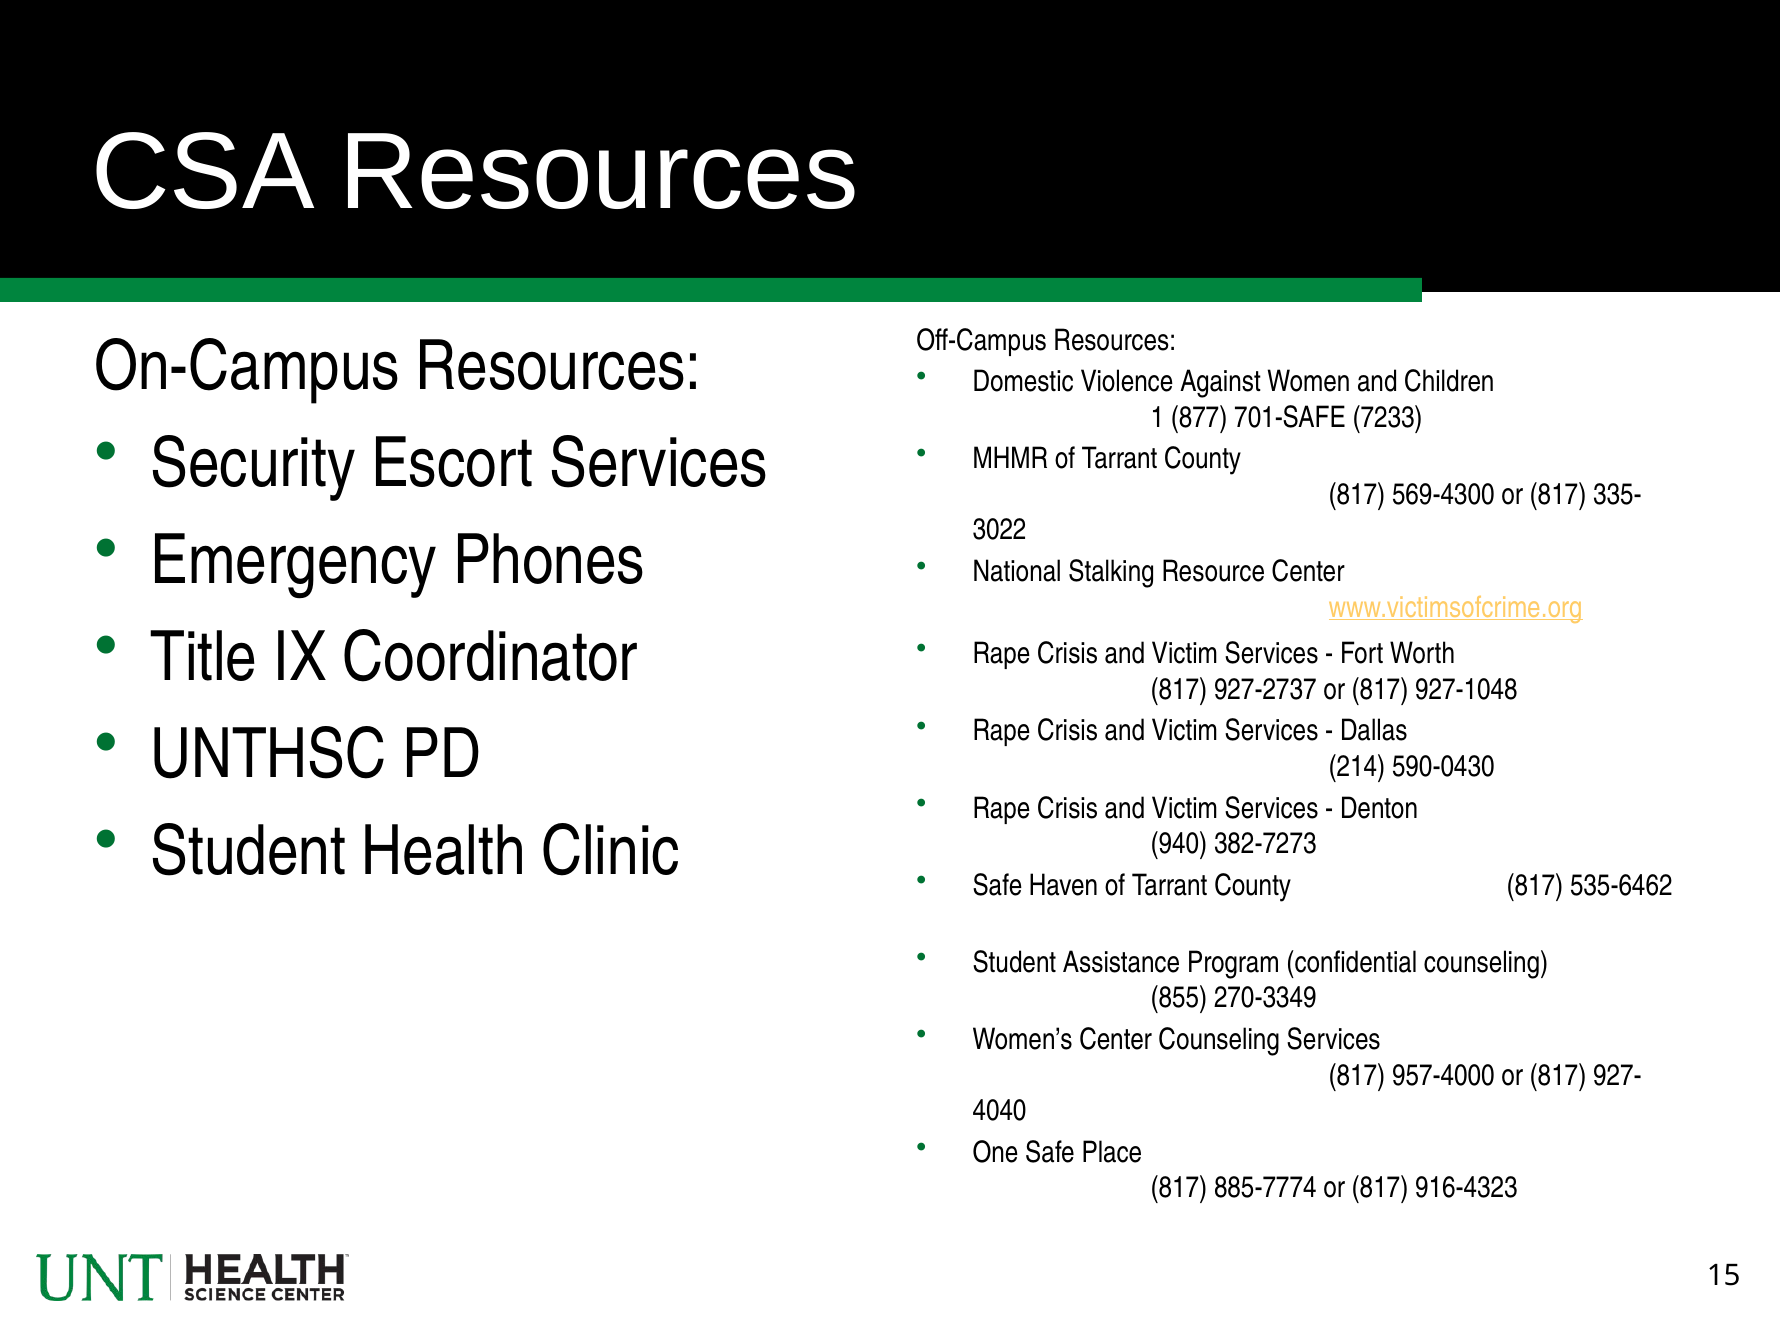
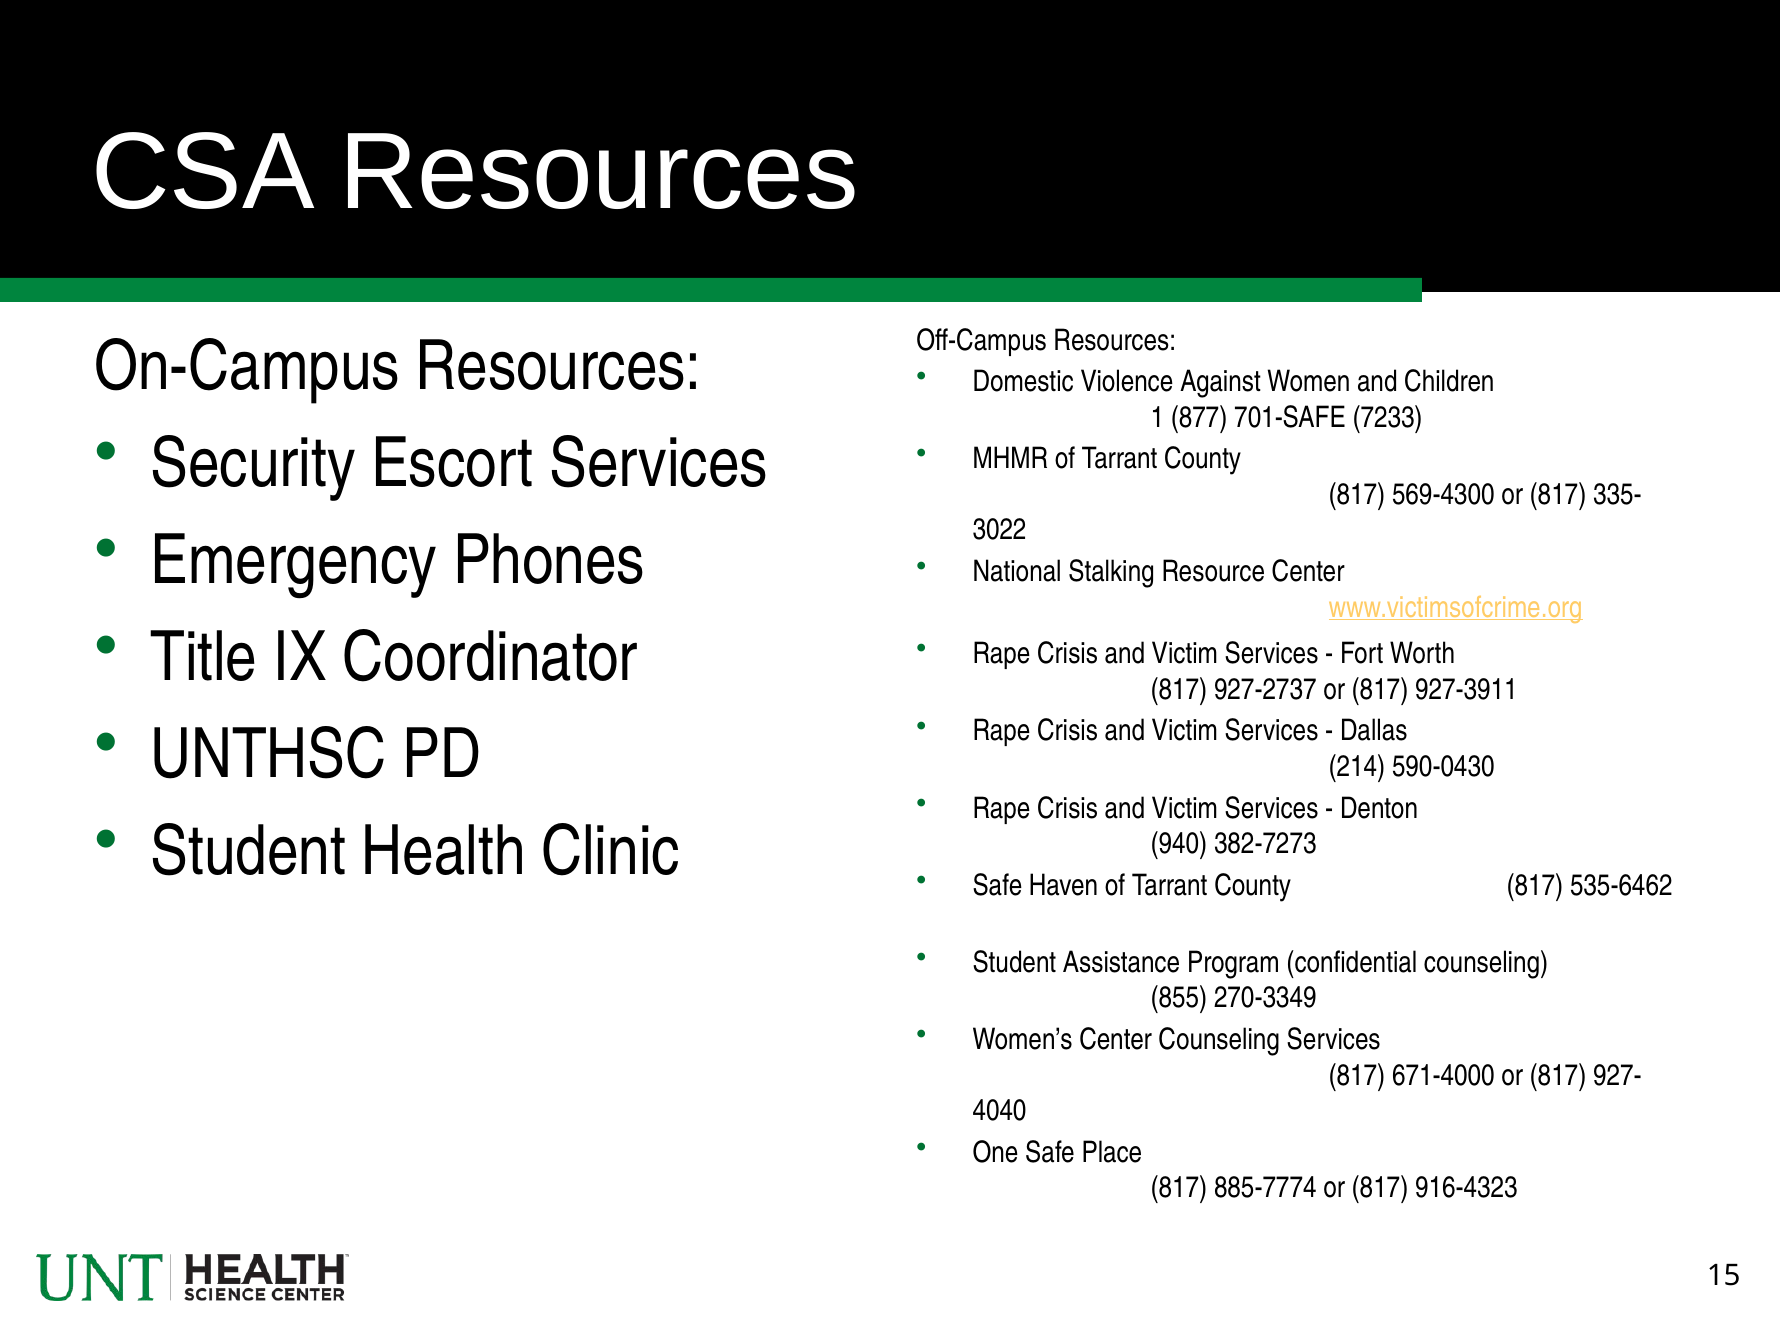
927-1048: 927-1048 -> 927-3911
957-4000: 957-4000 -> 671-4000
